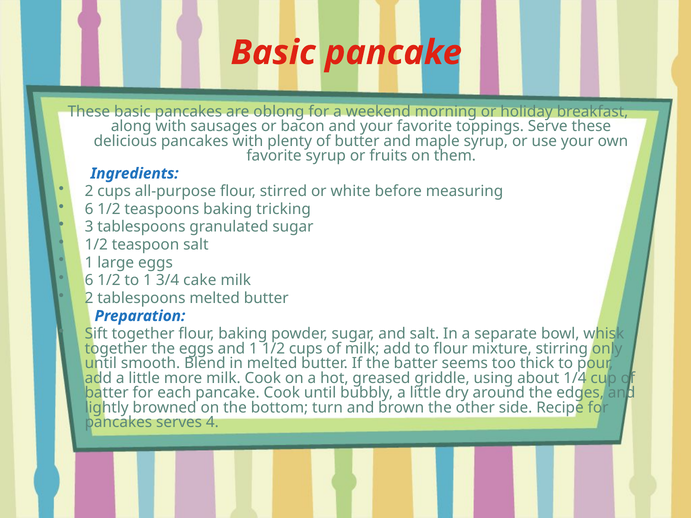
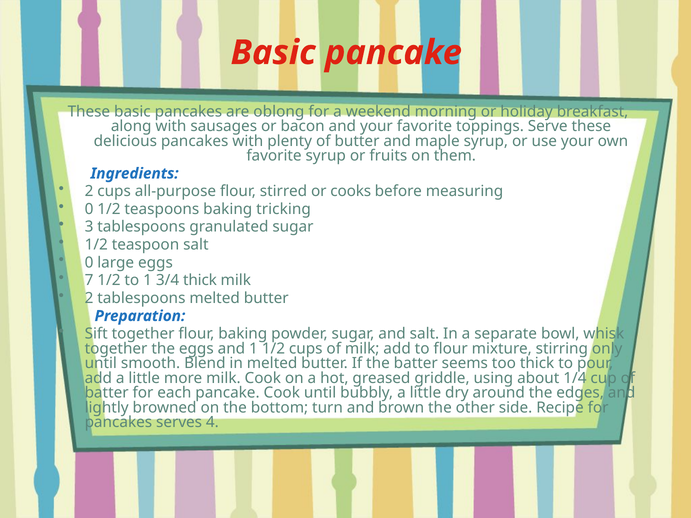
white: white -> cooks
6 at (89, 209): 6 -> 0
1 at (89, 263): 1 -> 0
6 at (89, 281): 6 -> 7
3/4 cake: cake -> thick
